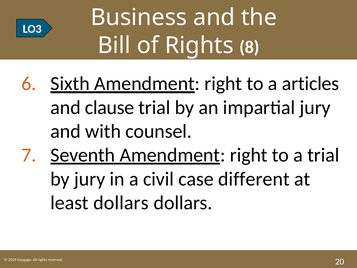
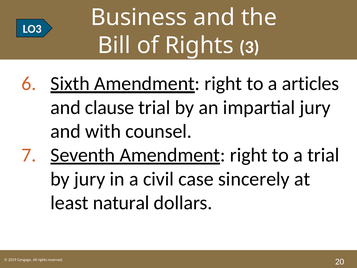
8: 8 -> 3
different: different -> sincerely
least dollars: dollars -> natural
